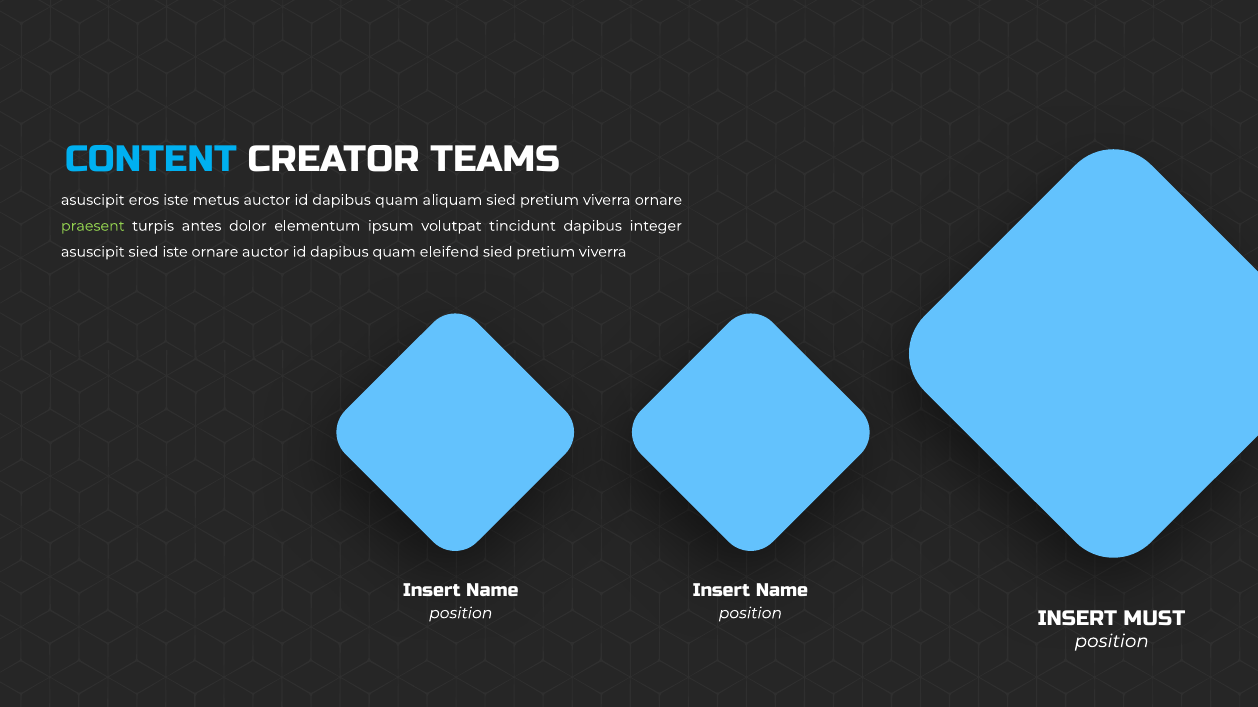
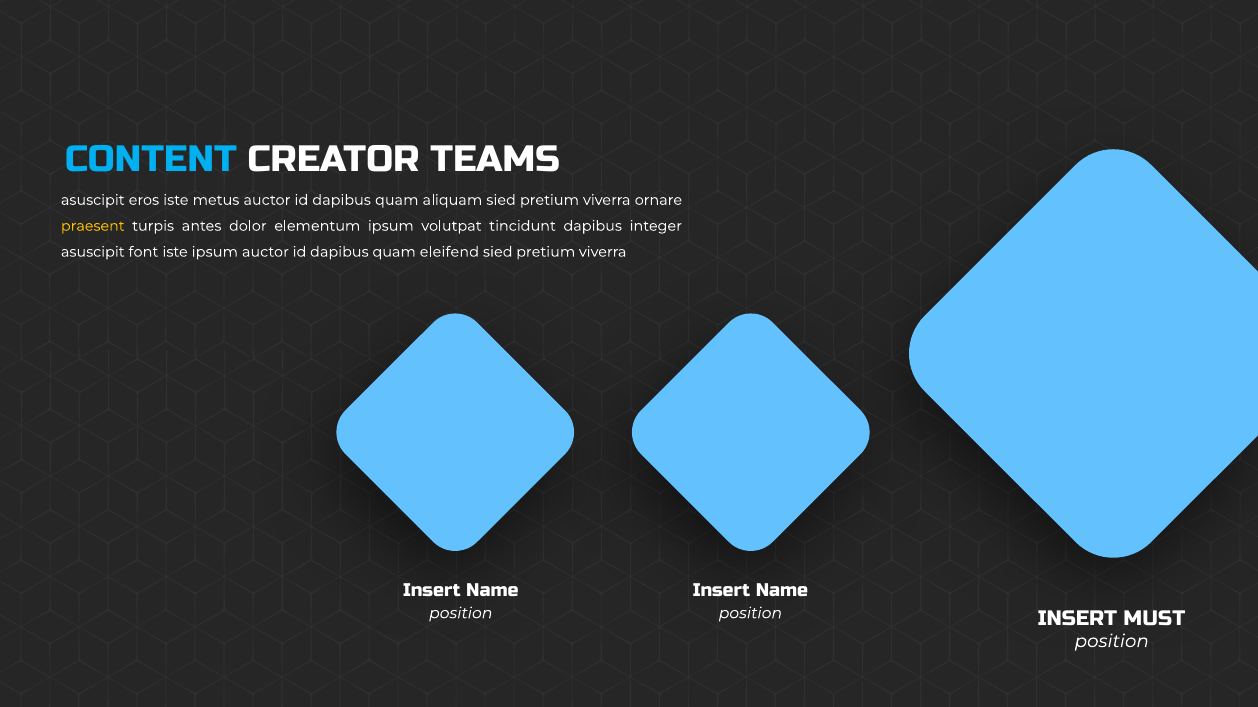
praesent colour: light green -> yellow
asuscipit sied: sied -> font
iste ornare: ornare -> ipsum
